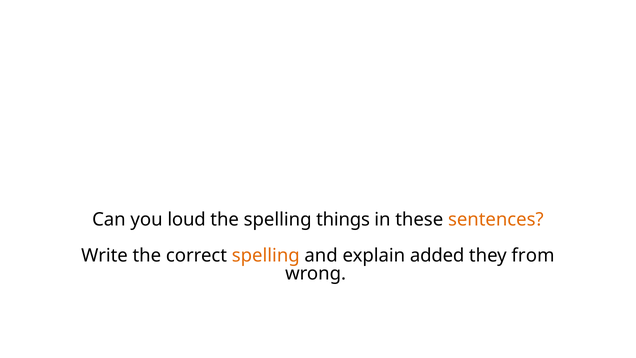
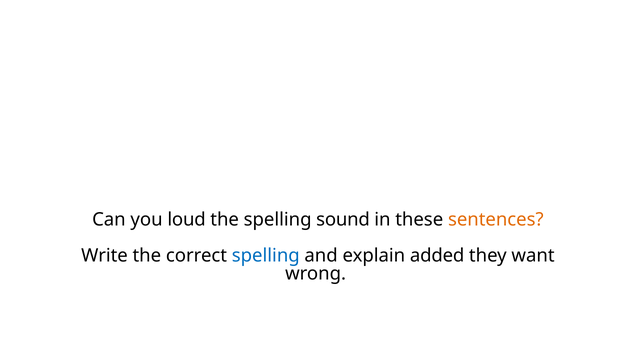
things: things -> sound
spelling at (266, 256) colour: orange -> blue
from: from -> want
